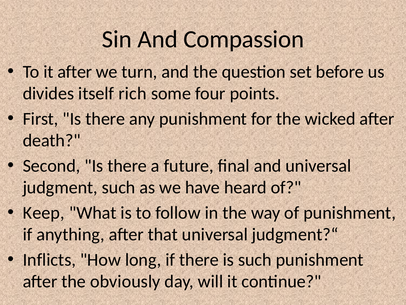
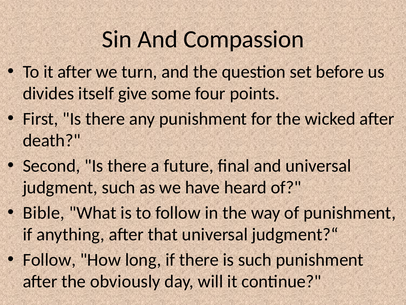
rich: rich -> give
Keep: Keep -> Bible
Inflicts at (49, 259): Inflicts -> Follow
